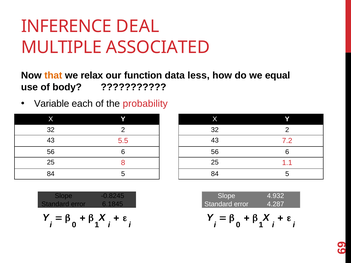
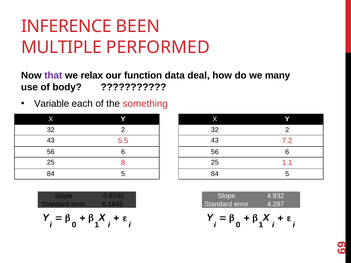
DEAL: DEAL -> BEEN
ASSOCIATED: ASSOCIATED -> PERFORMED
that colour: orange -> purple
less: less -> deal
equal: equal -> many
probability: probability -> something
